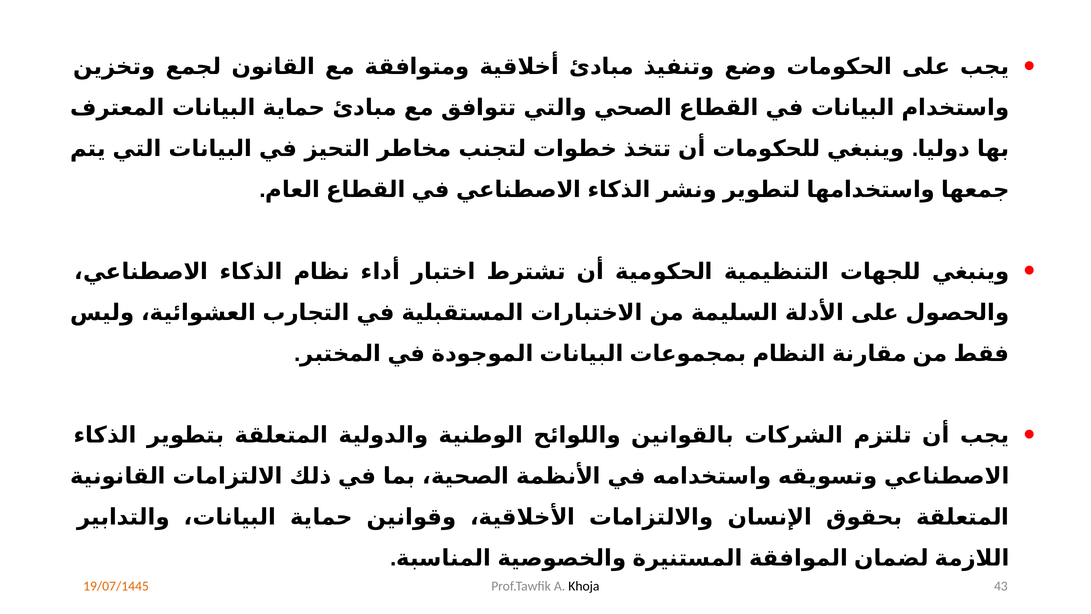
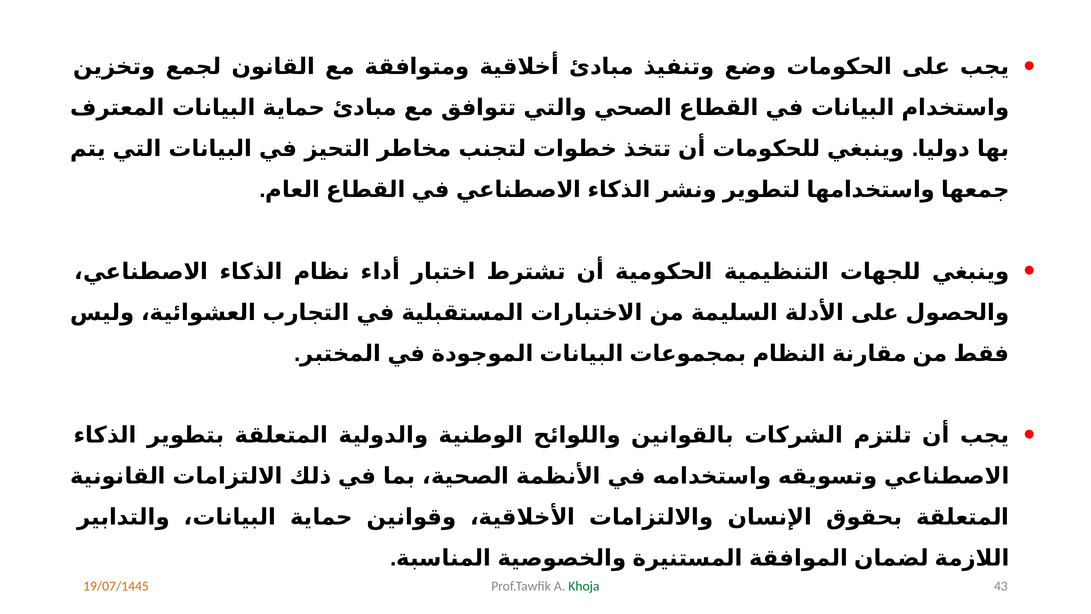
Khoja colour: black -> green
